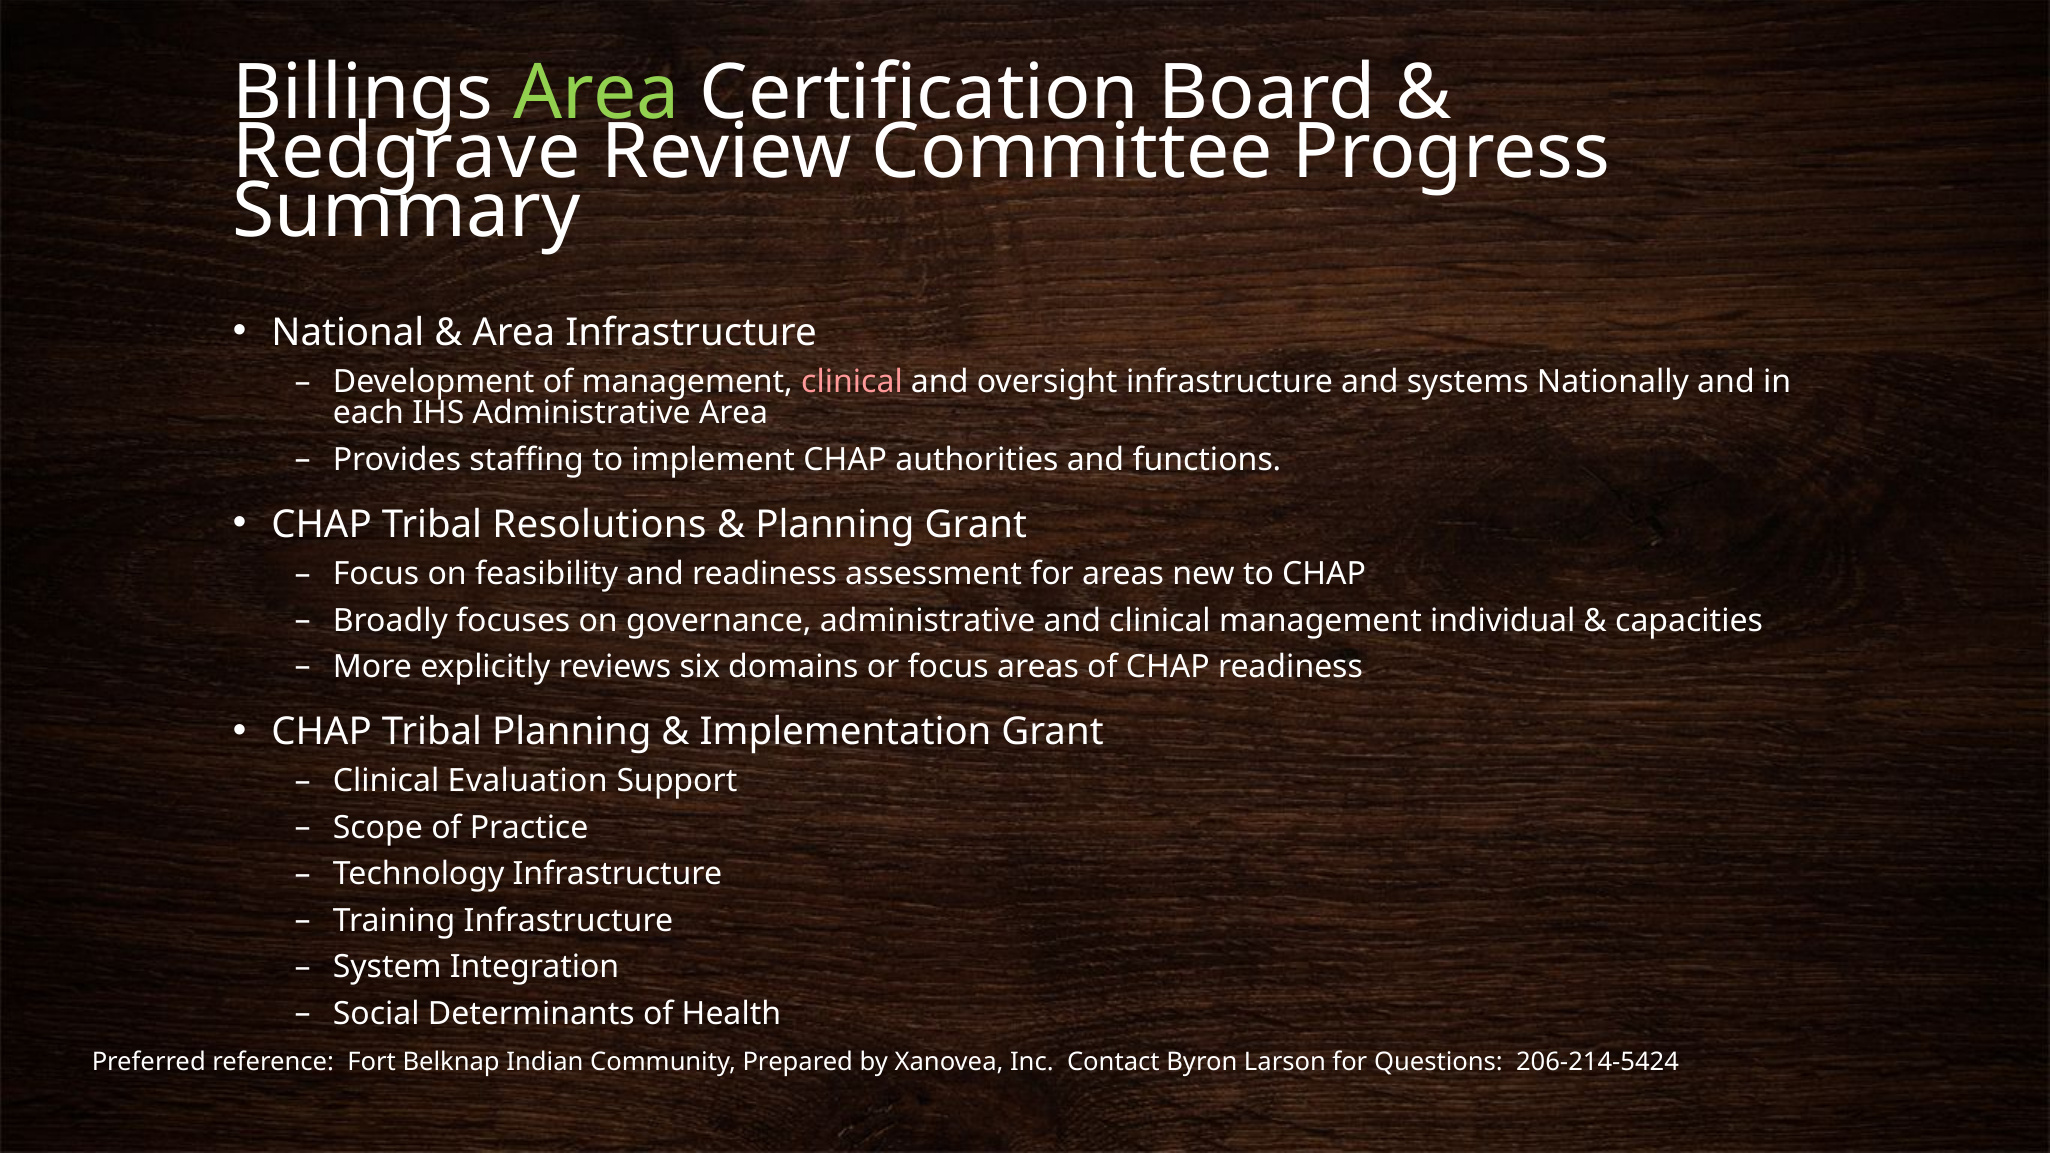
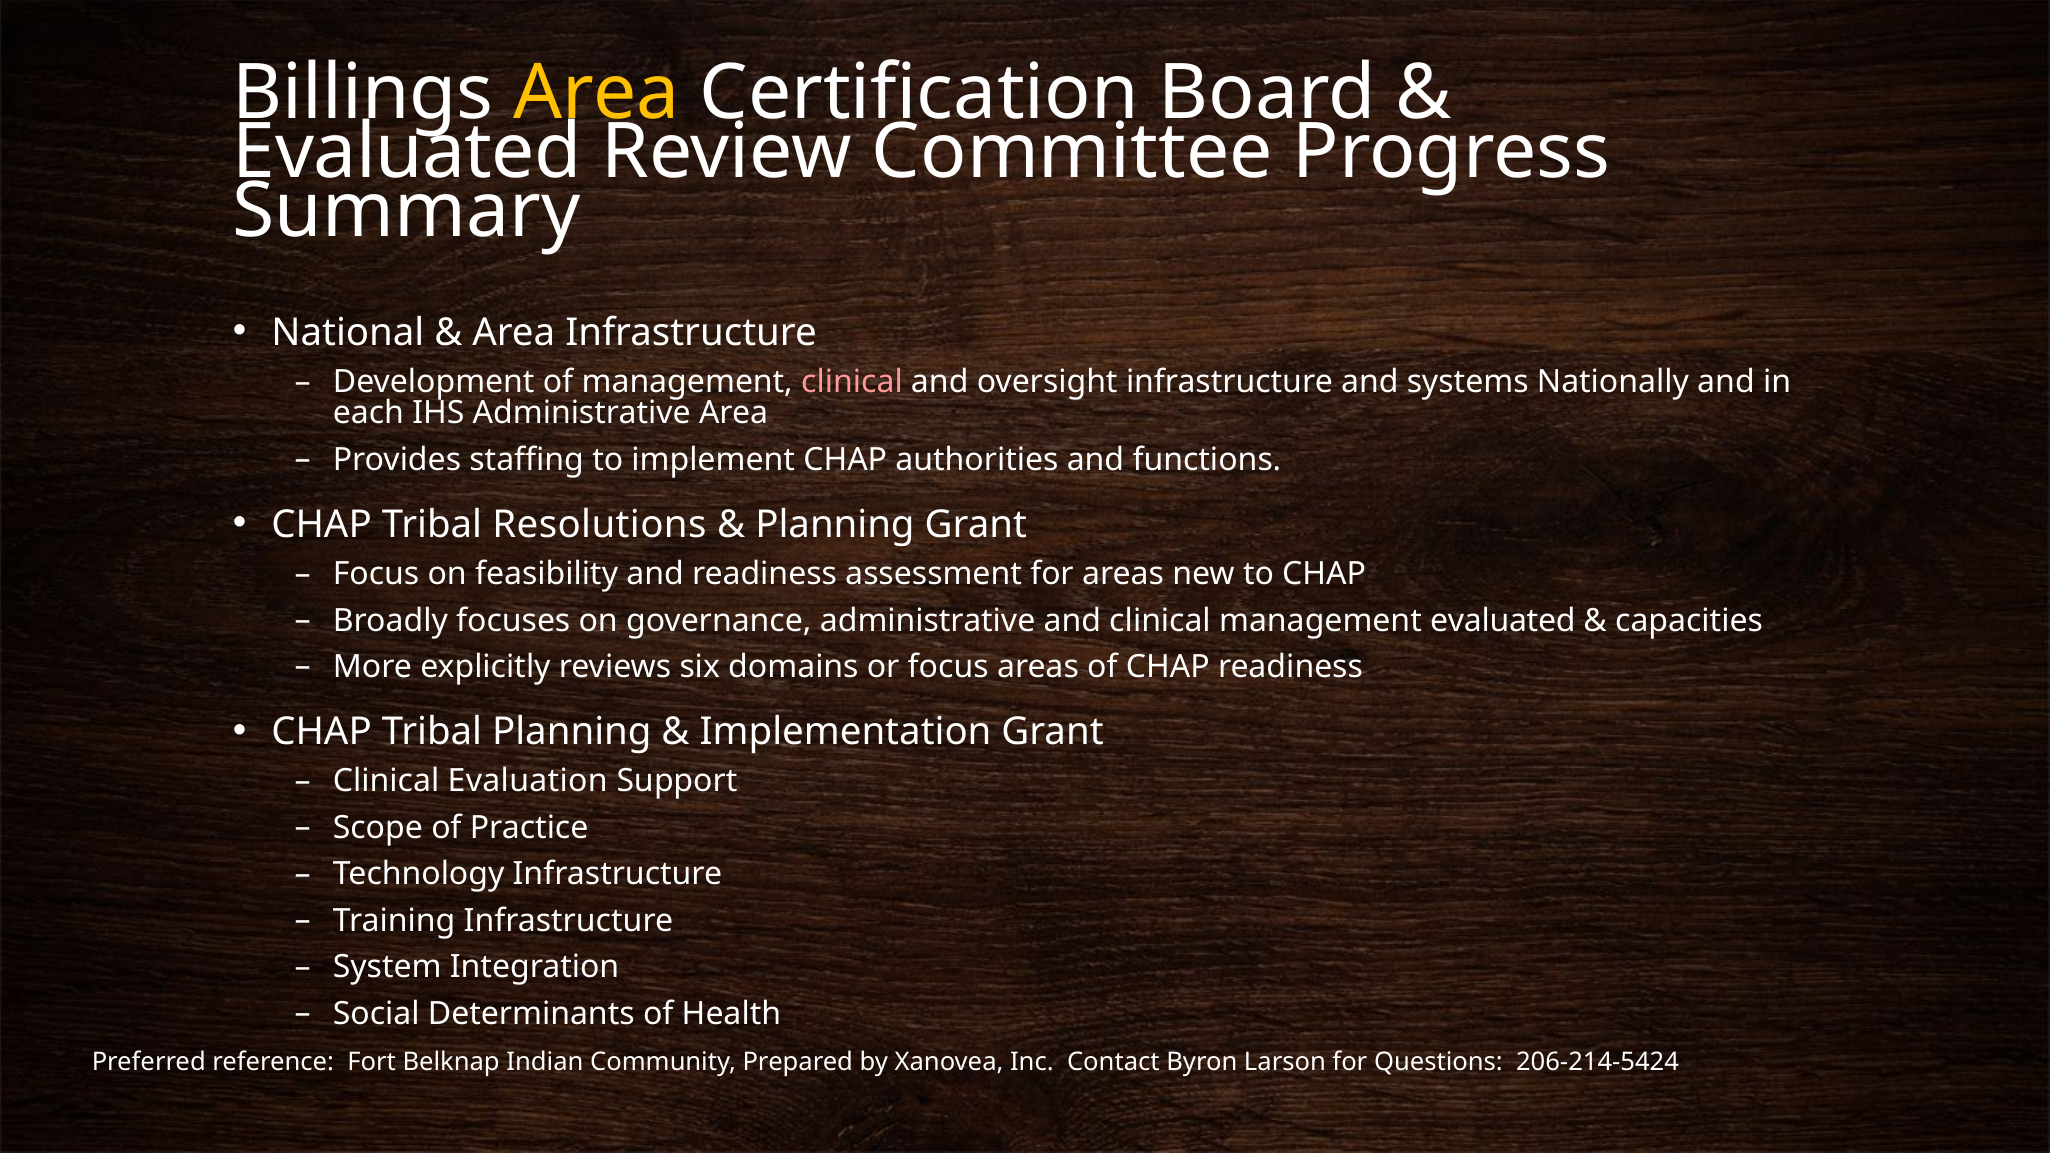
Area at (597, 94) colour: light green -> yellow
Redgrave at (407, 153): Redgrave -> Evaluated
management individual: individual -> evaluated
